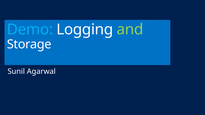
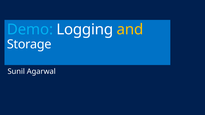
and colour: light green -> yellow
